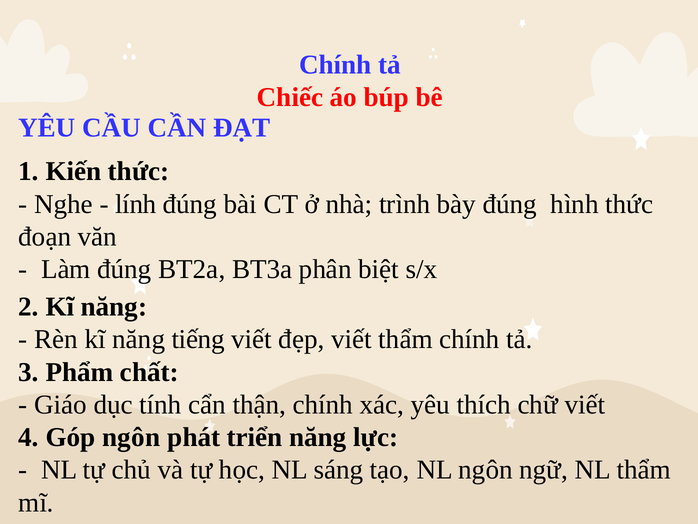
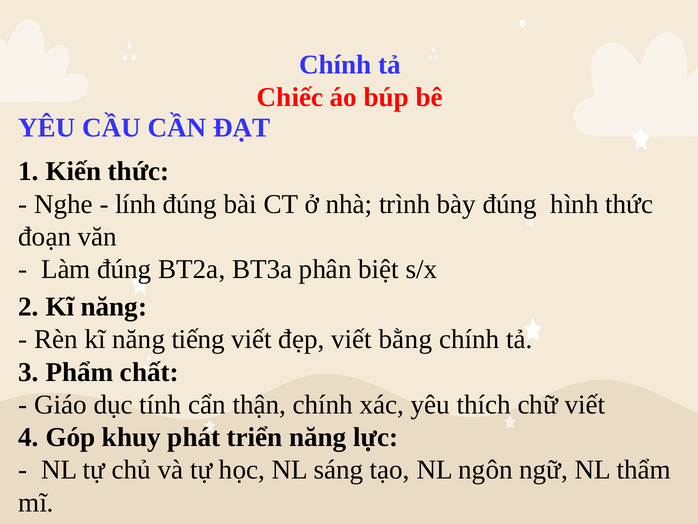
viết thẩm: thẩm -> bằng
Góp ngôn: ngôn -> khuy
